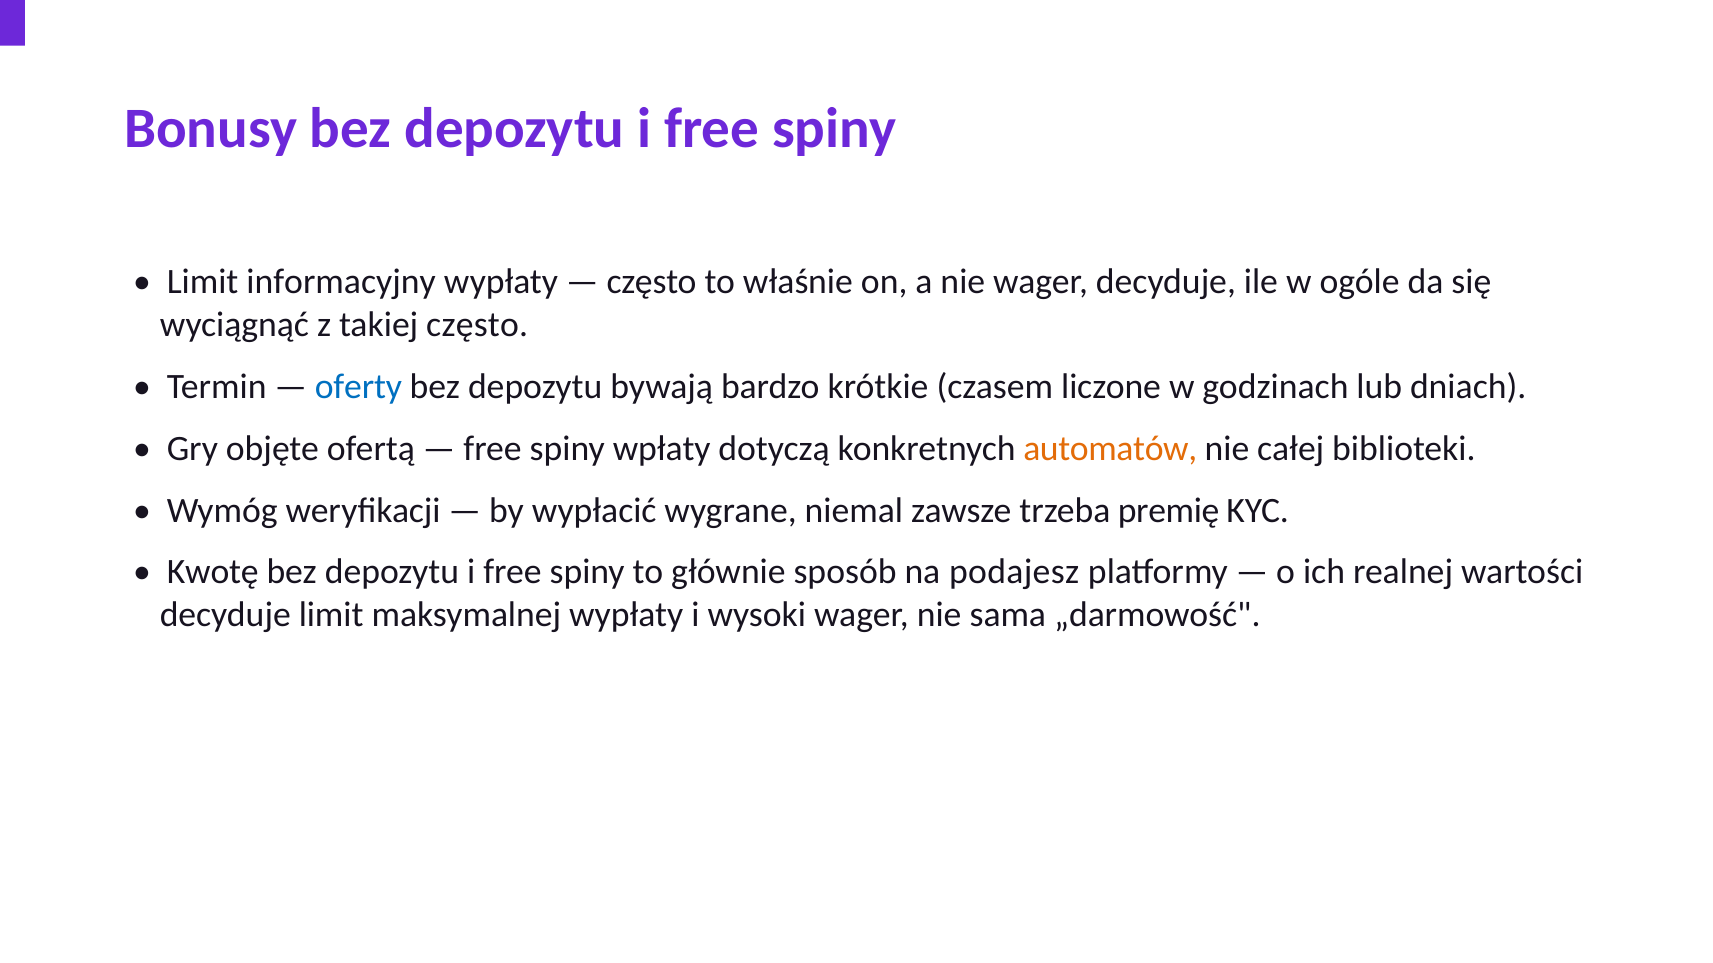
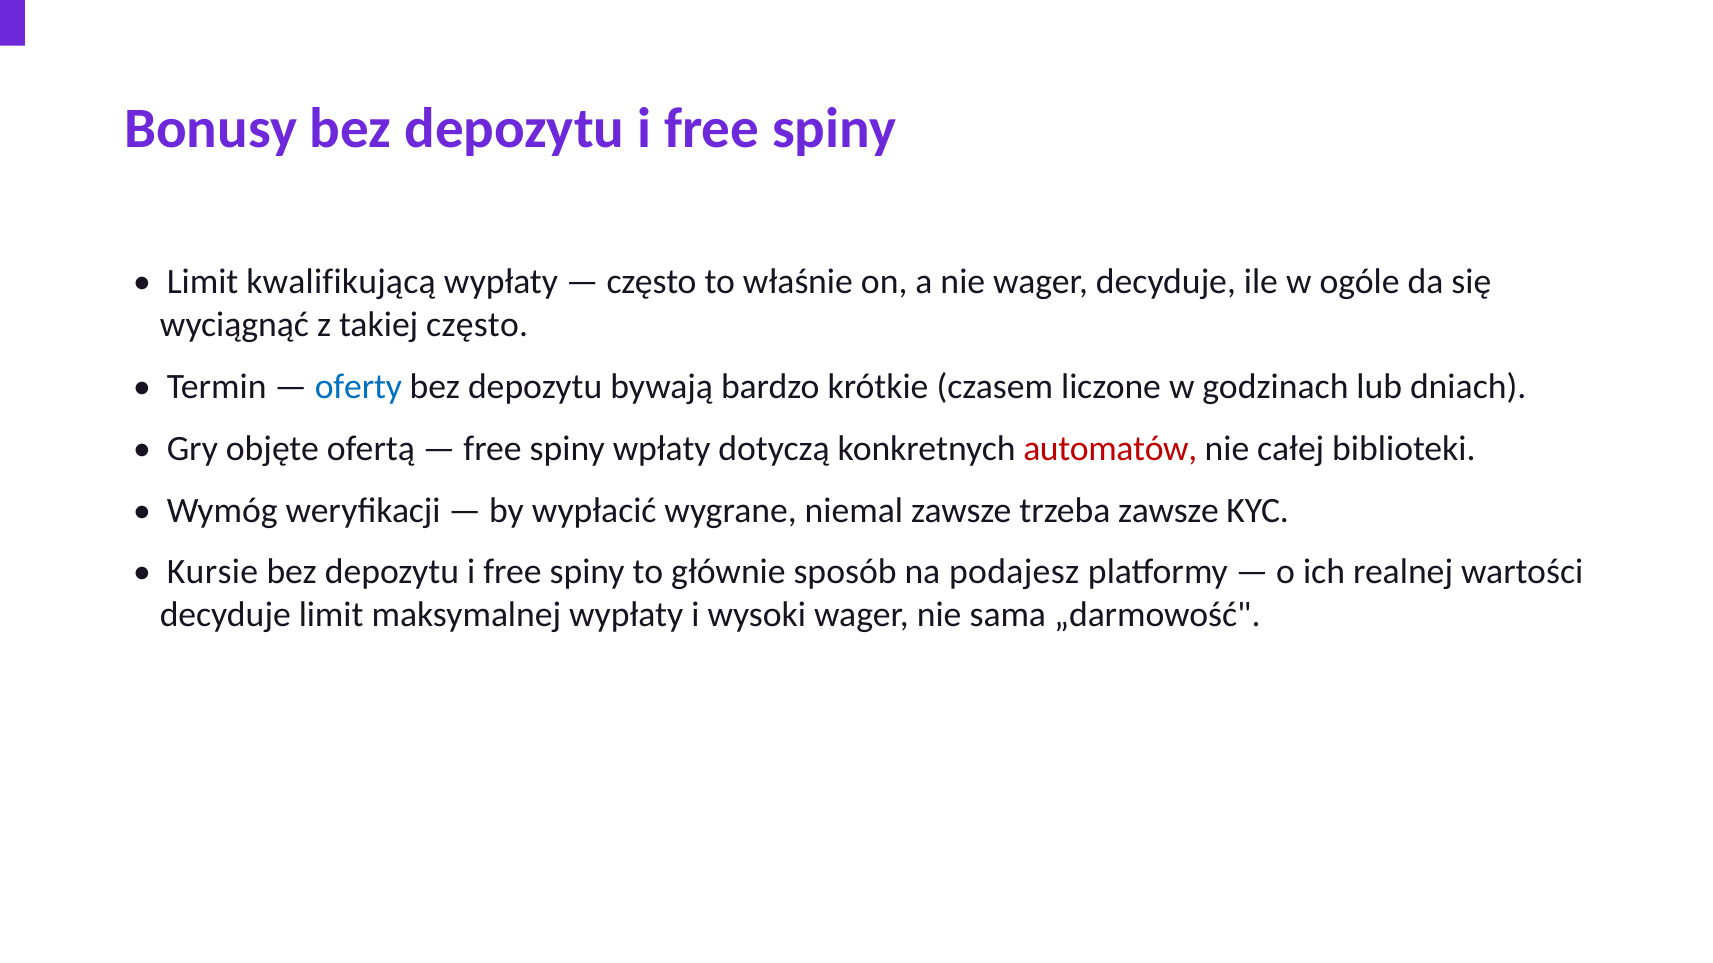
informacyjny: informacyjny -> kwalifikującą
automatów colour: orange -> red
trzeba premię: premię -> zawsze
Kwotę: Kwotę -> Kursie
